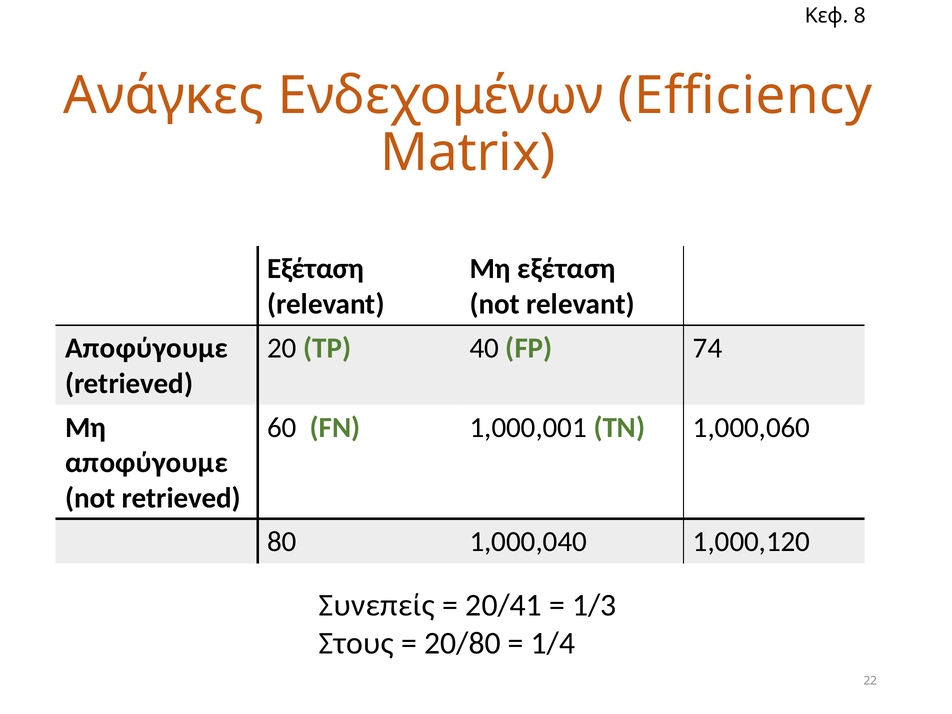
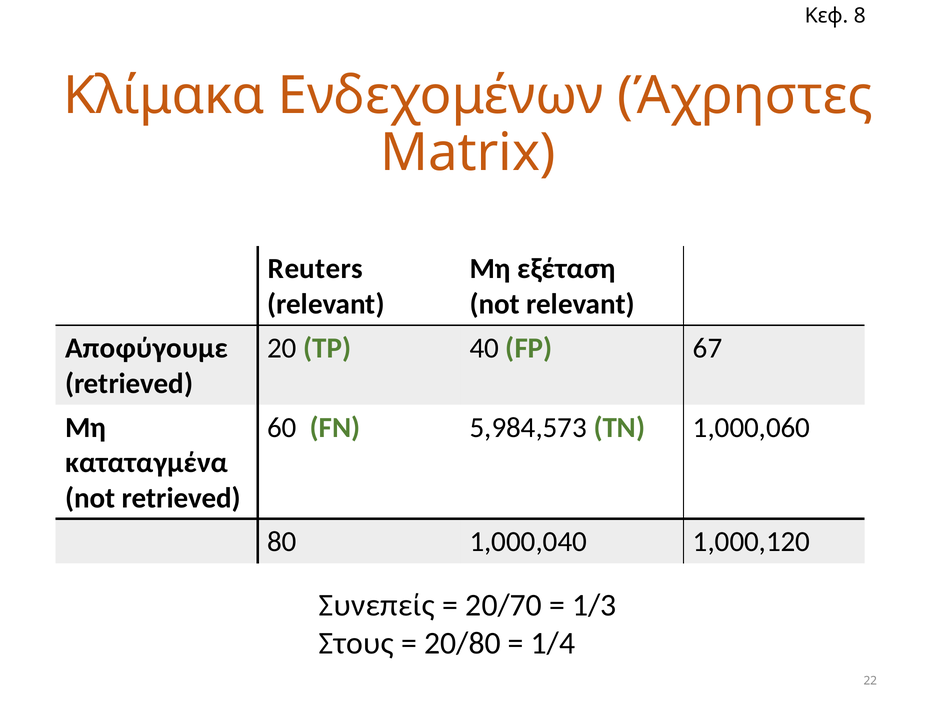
Ανάγκες: Ανάγκες -> Κλίμακα
Efficiency: Efficiency -> Άχρηστες
Εξέταση at (316, 269): Εξέταση -> Reuters
74: 74 -> 67
1,000,001: 1,000,001 -> 5,984,573
αποφύγουμε at (146, 463): αποφύγουμε -> καταταγμένα
20/41: 20/41 -> 20/70
